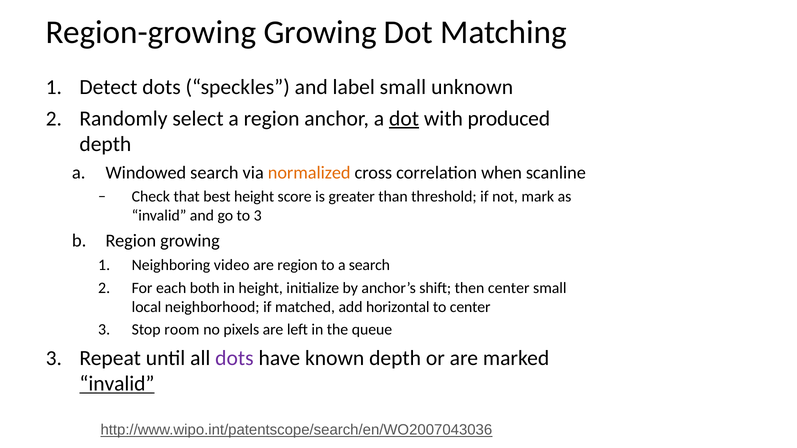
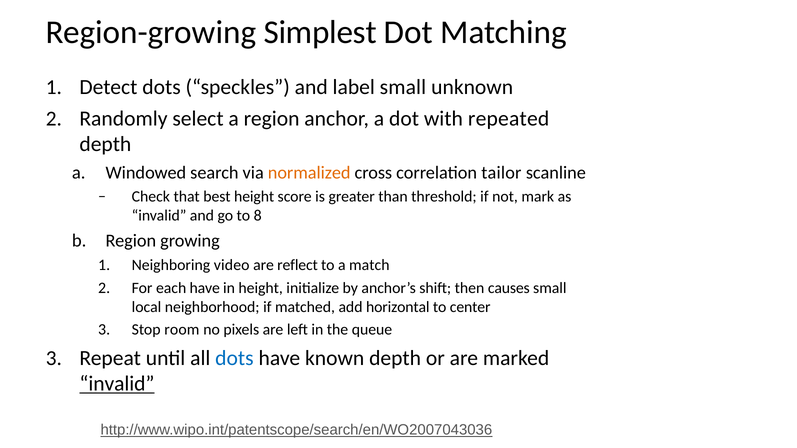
Region-growing Growing: Growing -> Simplest
dot at (404, 118) underline: present -> none
produced: produced -> repeated
when: when -> tailor
to 3: 3 -> 8
are region: region -> reflect
a search: search -> match
each both: both -> have
then center: center -> causes
dots at (234, 358) colour: purple -> blue
